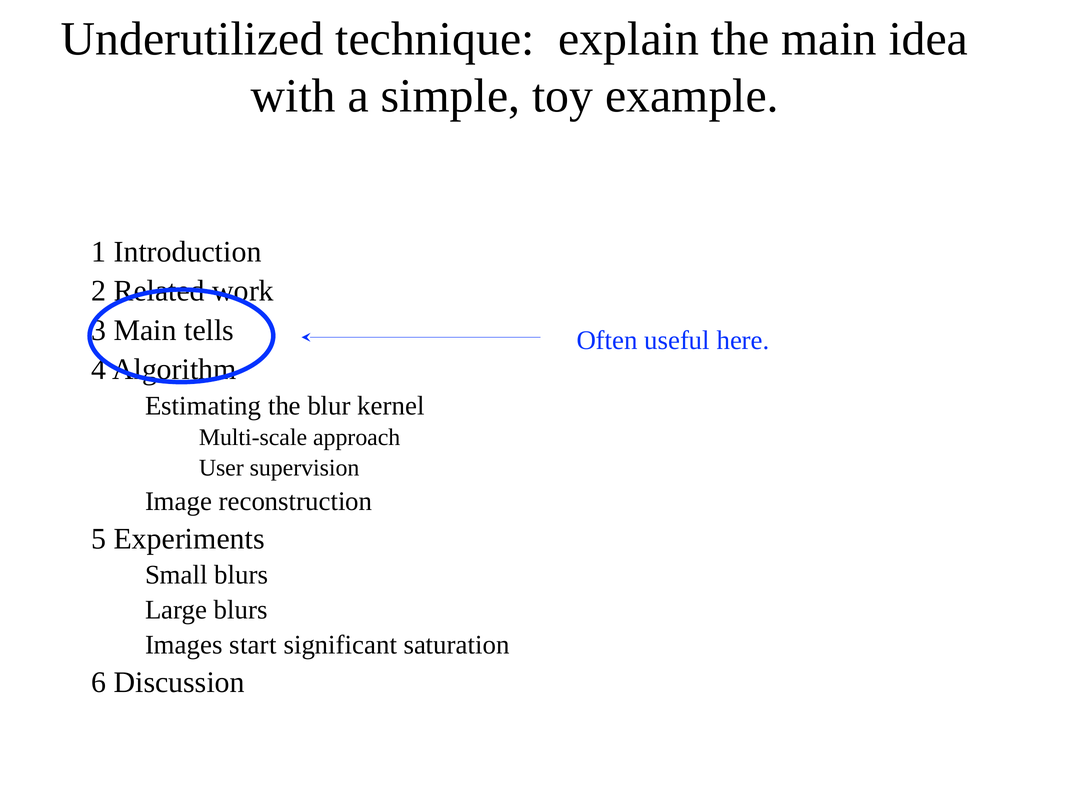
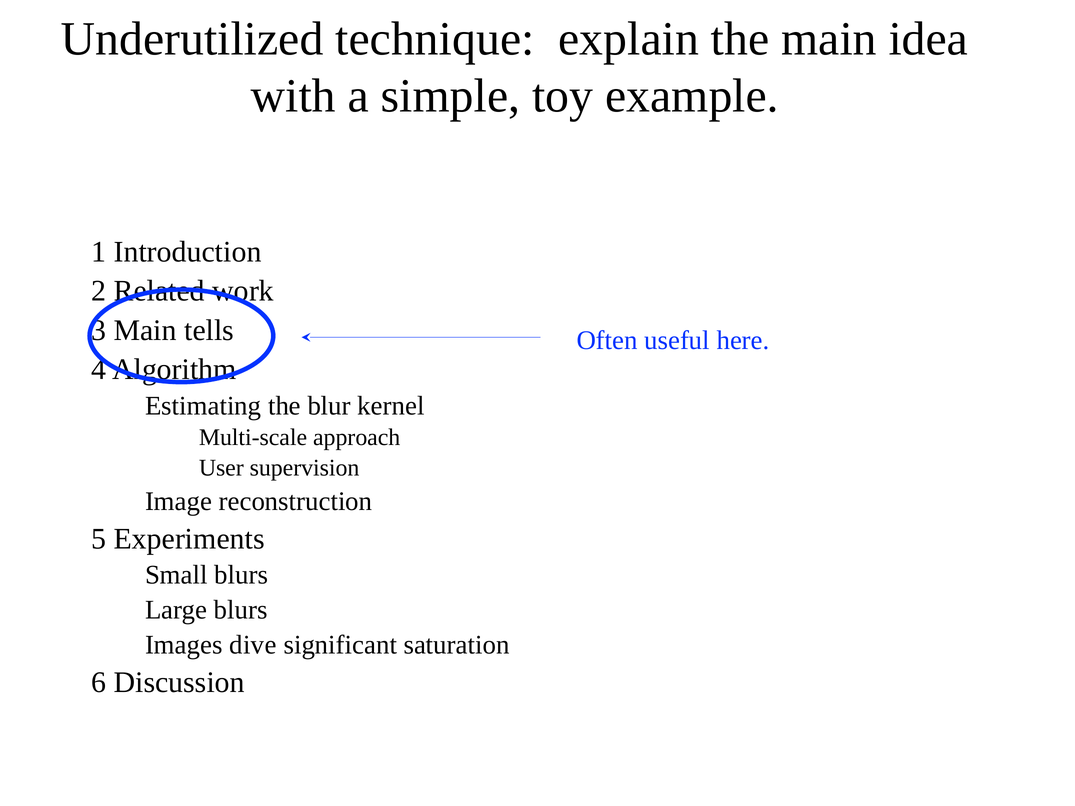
start: start -> dive
